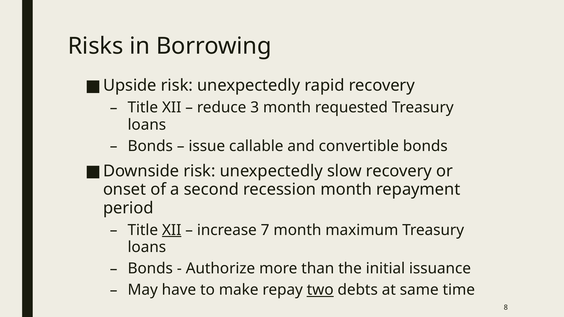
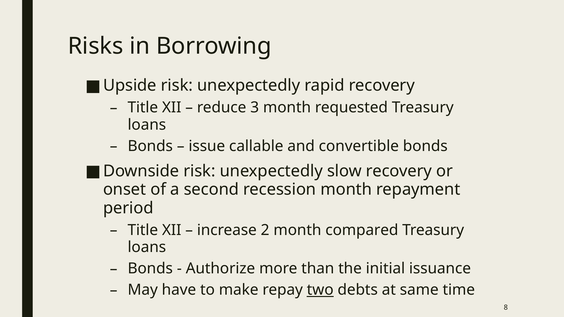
XII at (172, 230) underline: present -> none
7: 7 -> 2
maximum: maximum -> compared
